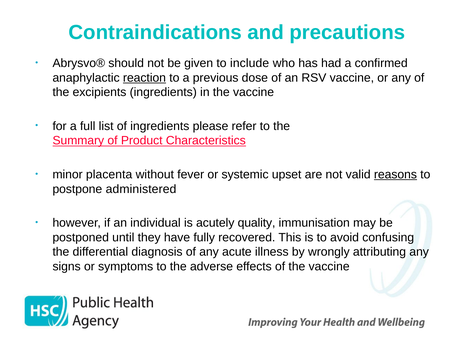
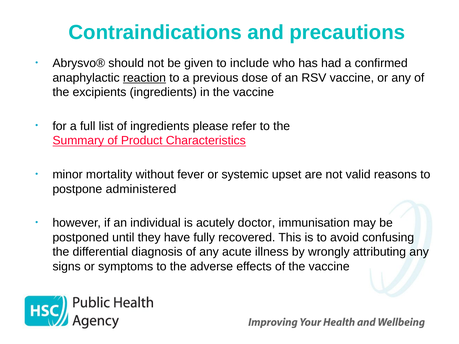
placenta: placenta -> mortality
reasons underline: present -> none
quality: quality -> doctor
